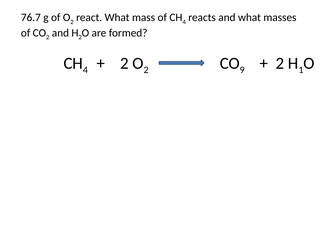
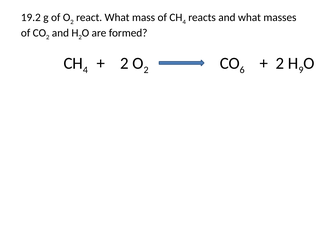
76.7: 76.7 -> 19.2
9: 9 -> 6
1: 1 -> 9
